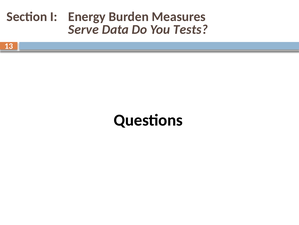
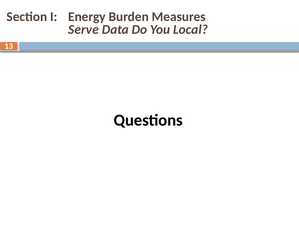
Tests: Tests -> Local
